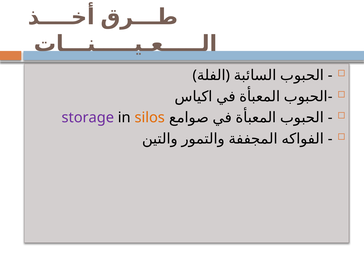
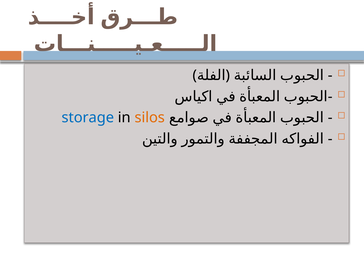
storage colour: purple -> blue
